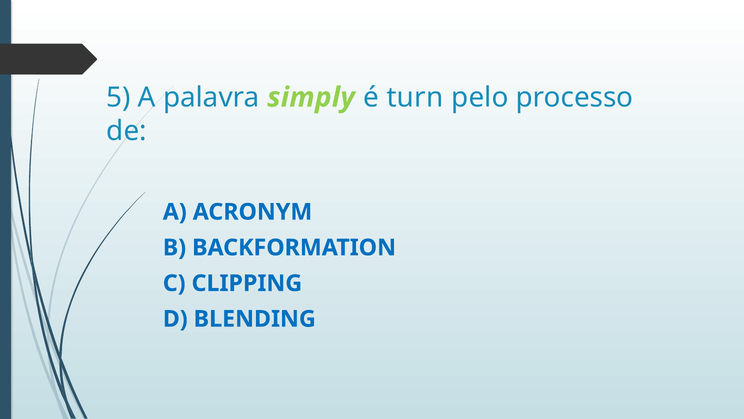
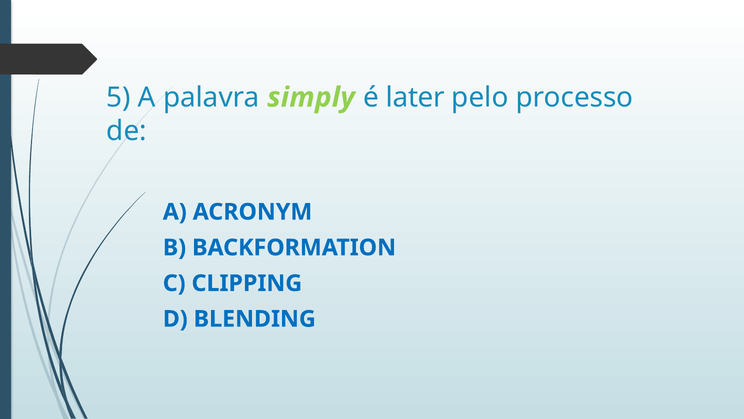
turn: turn -> later
